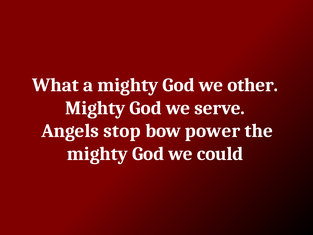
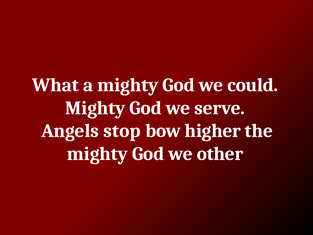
other: other -> could
power: power -> higher
could: could -> other
